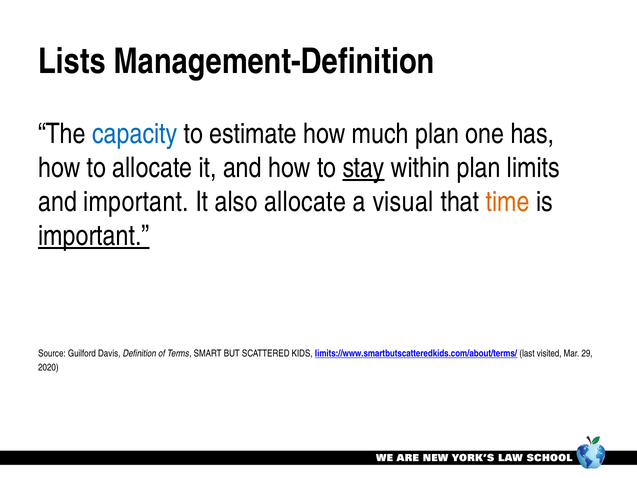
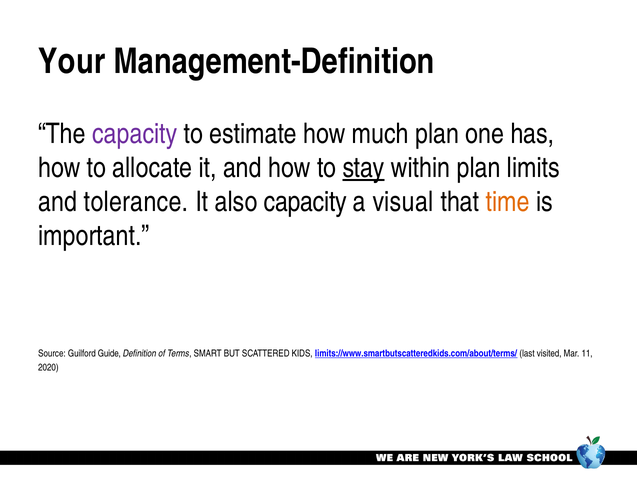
Lists: Lists -> Your
capacity at (135, 134) colour: blue -> purple
and important: important -> tolerance
also allocate: allocate -> capacity
important at (94, 236) underline: present -> none
Davis: Davis -> Guide
29: 29 -> 11
